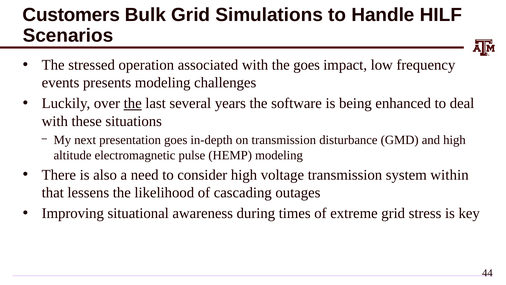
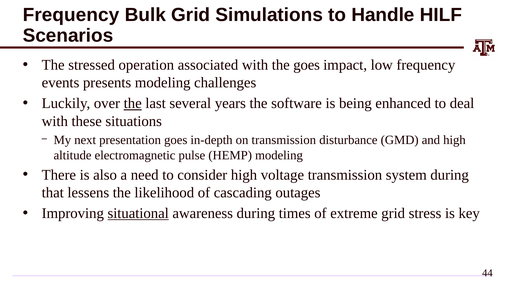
Customers at (71, 15): Customers -> Frequency
system within: within -> during
situational underline: none -> present
